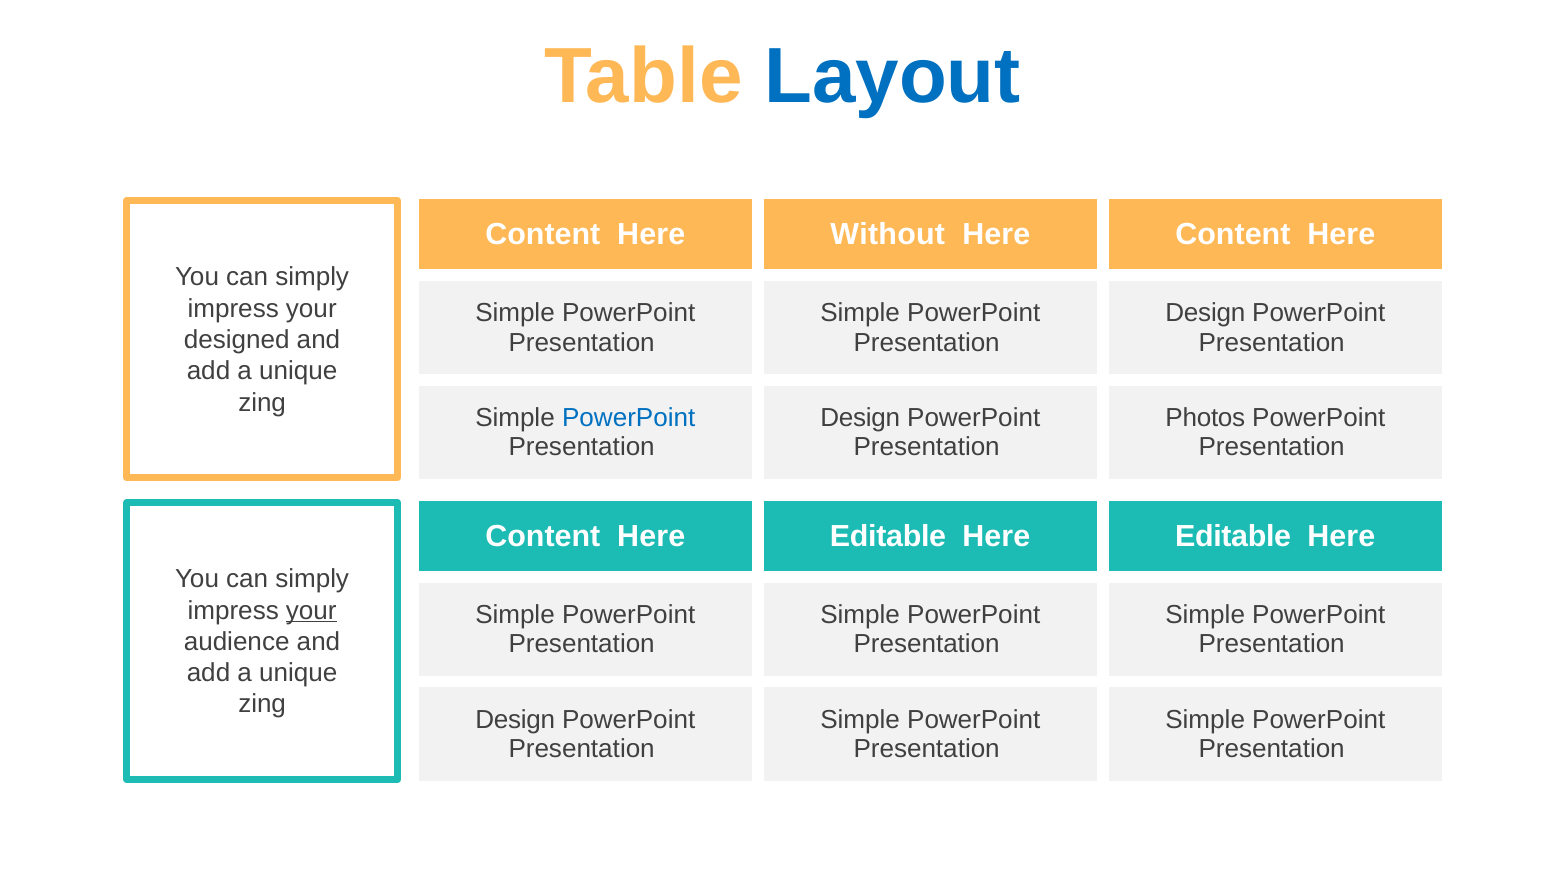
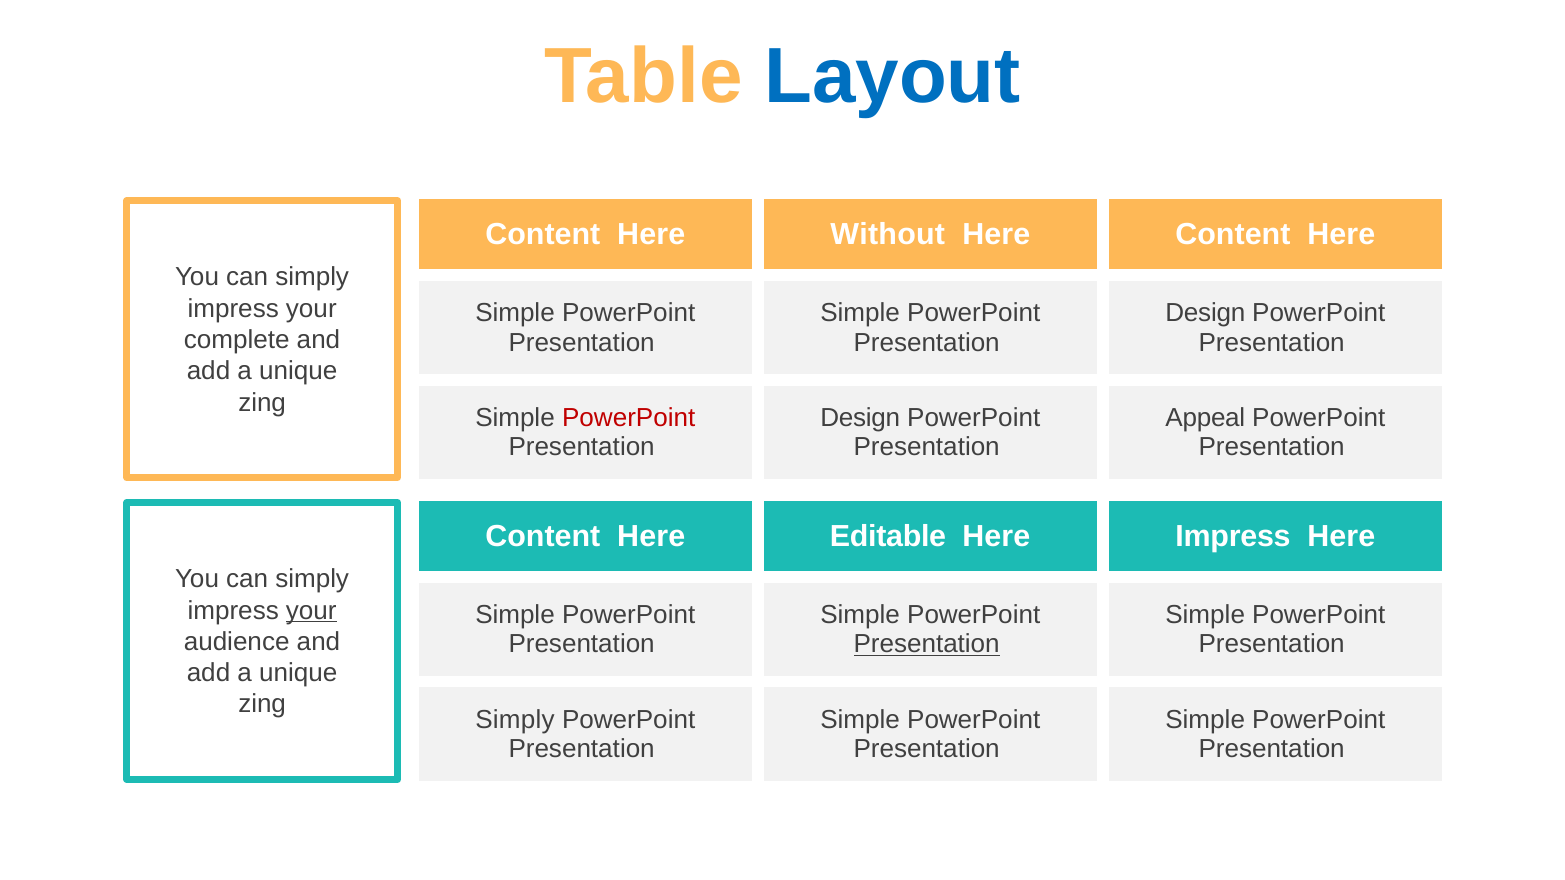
designed: designed -> complete
PowerPoint at (629, 418) colour: blue -> red
Photos: Photos -> Appeal
Editable at (1233, 537): Editable -> Impress
Presentation at (927, 645) underline: none -> present
Design at (515, 720): Design -> Simply
